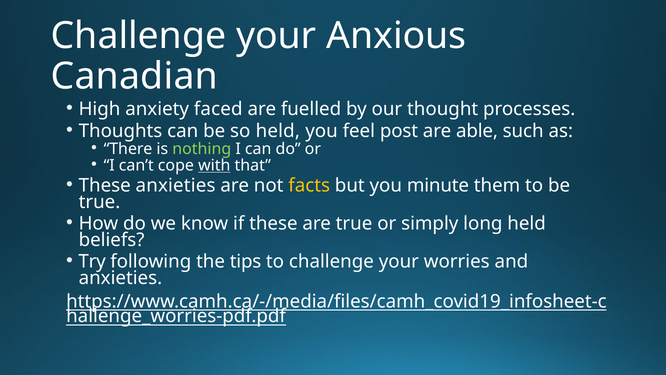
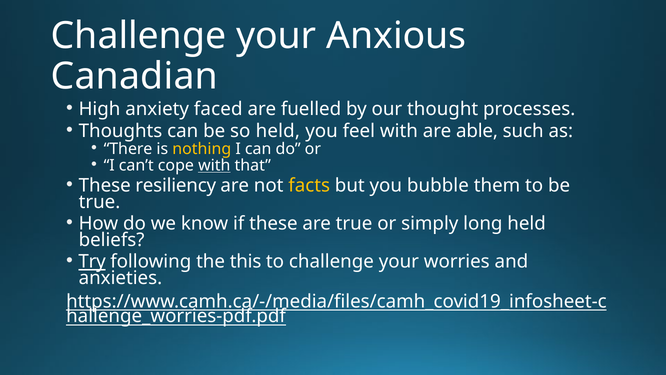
feel post: post -> with
nothing colour: light green -> yellow
These anxieties: anxieties -> resiliency
minute: minute -> bubble
Try underline: none -> present
tips: tips -> this
